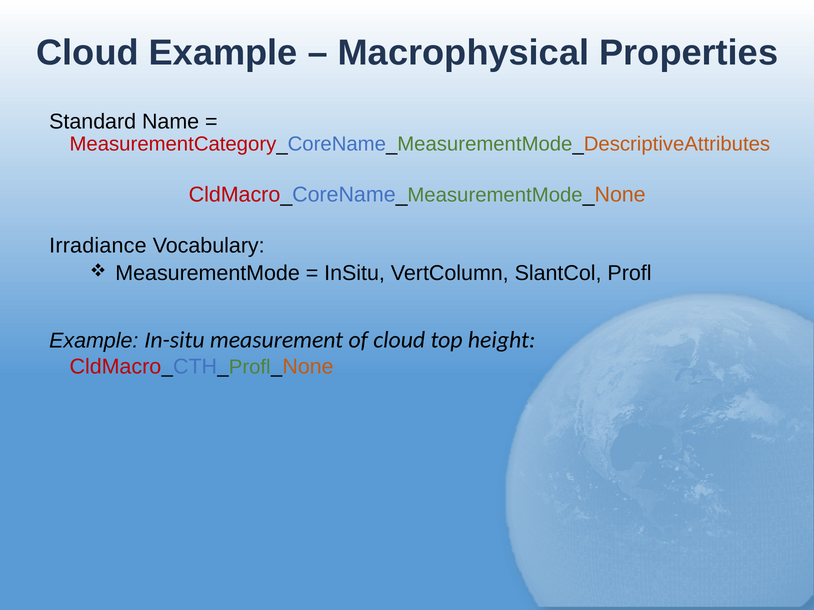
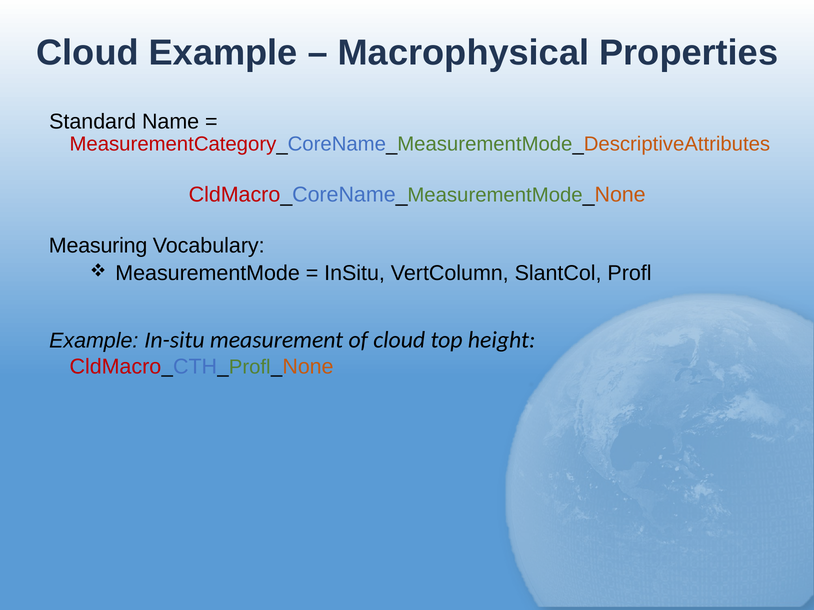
Irradiance: Irradiance -> Measuring
